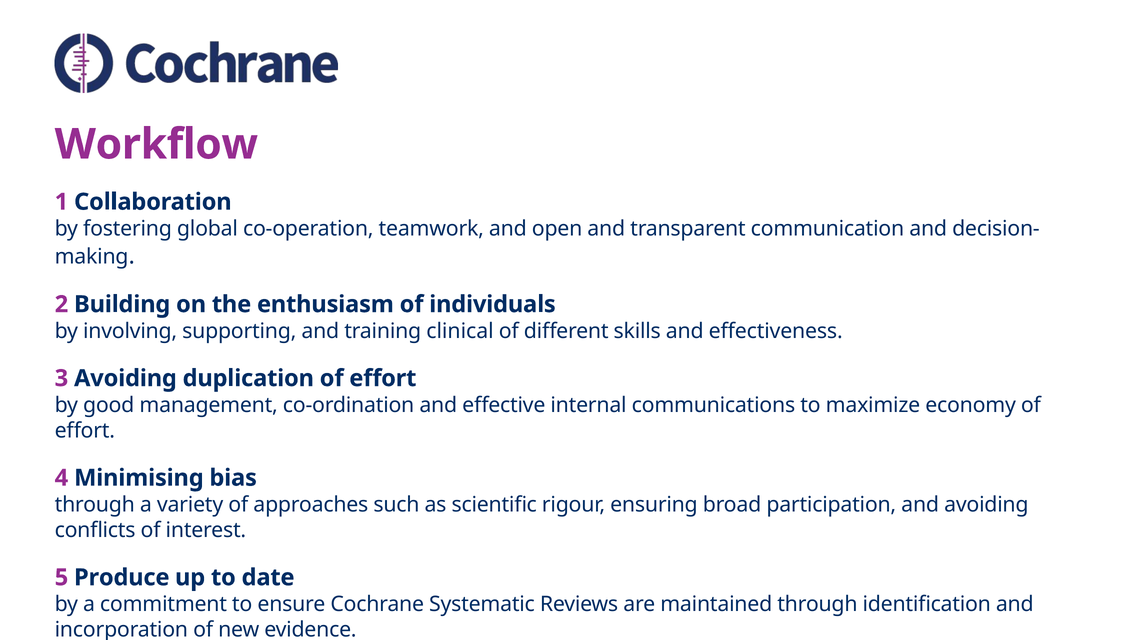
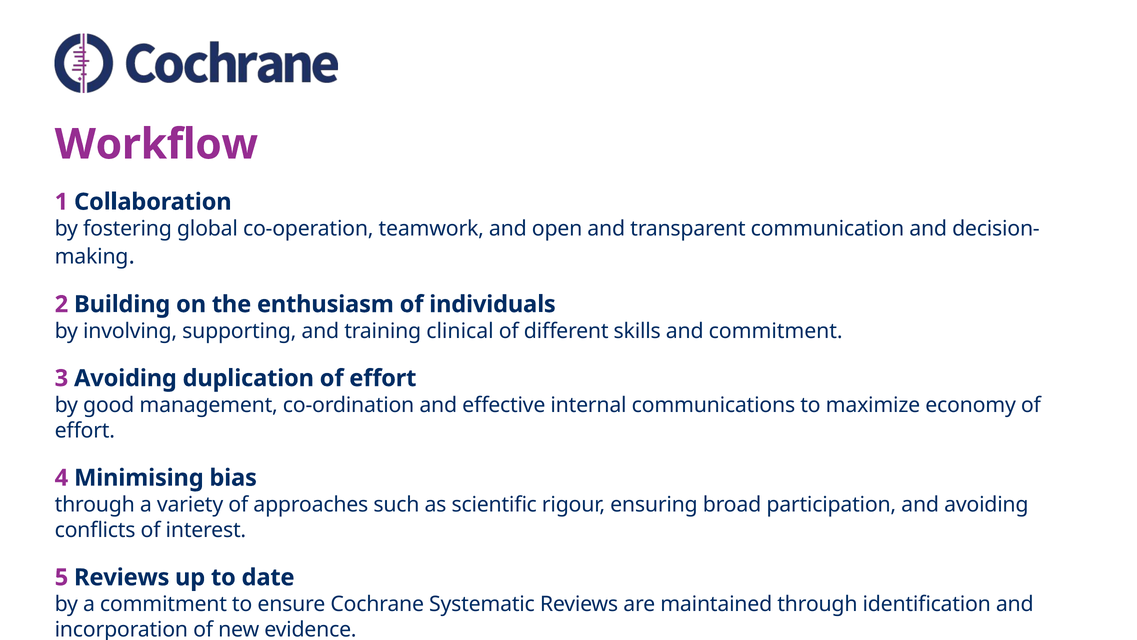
and effectiveness: effectiveness -> commitment
5 Produce: Produce -> Reviews
